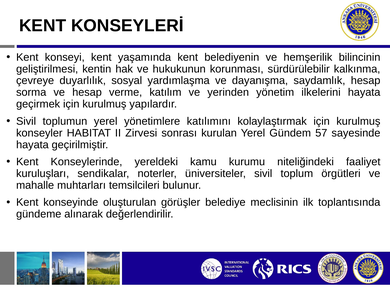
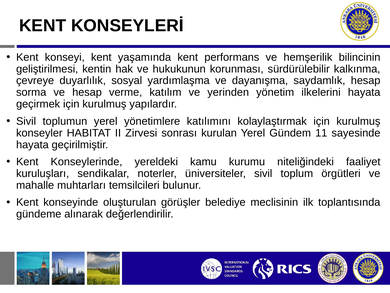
belediyenin: belediyenin -> performans
57: 57 -> 11
